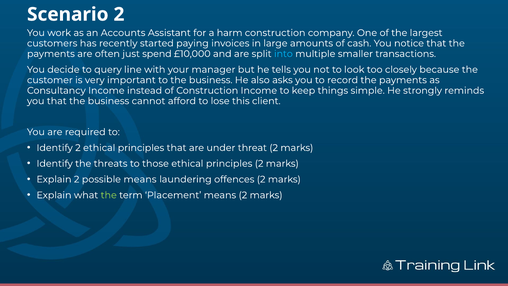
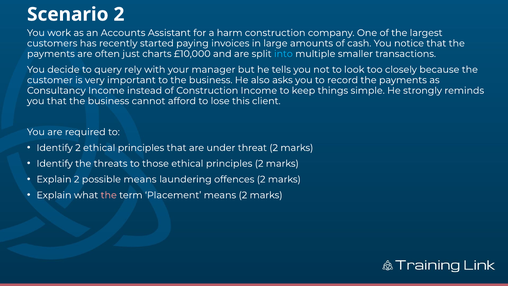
spend: spend -> charts
line: line -> rely
the at (109, 195) colour: light green -> pink
